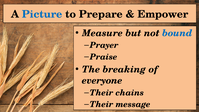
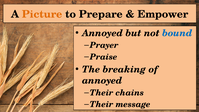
Picture colour: blue -> orange
Measure at (102, 33): Measure -> Annoyed
everyone at (102, 81): everyone -> annoyed
